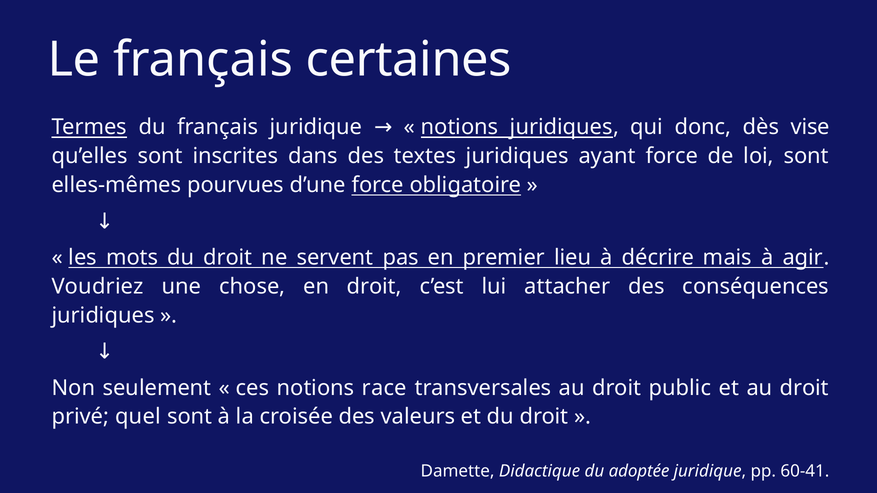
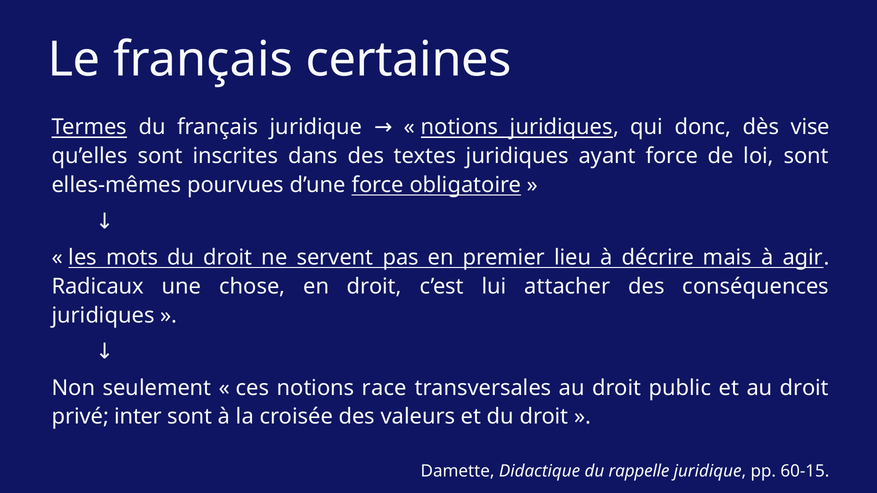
Voudriez: Voudriez -> Radicaux
quel: quel -> inter
adoptée: adoptée -> rappelle
60-41: 60-41 -> 60-15
